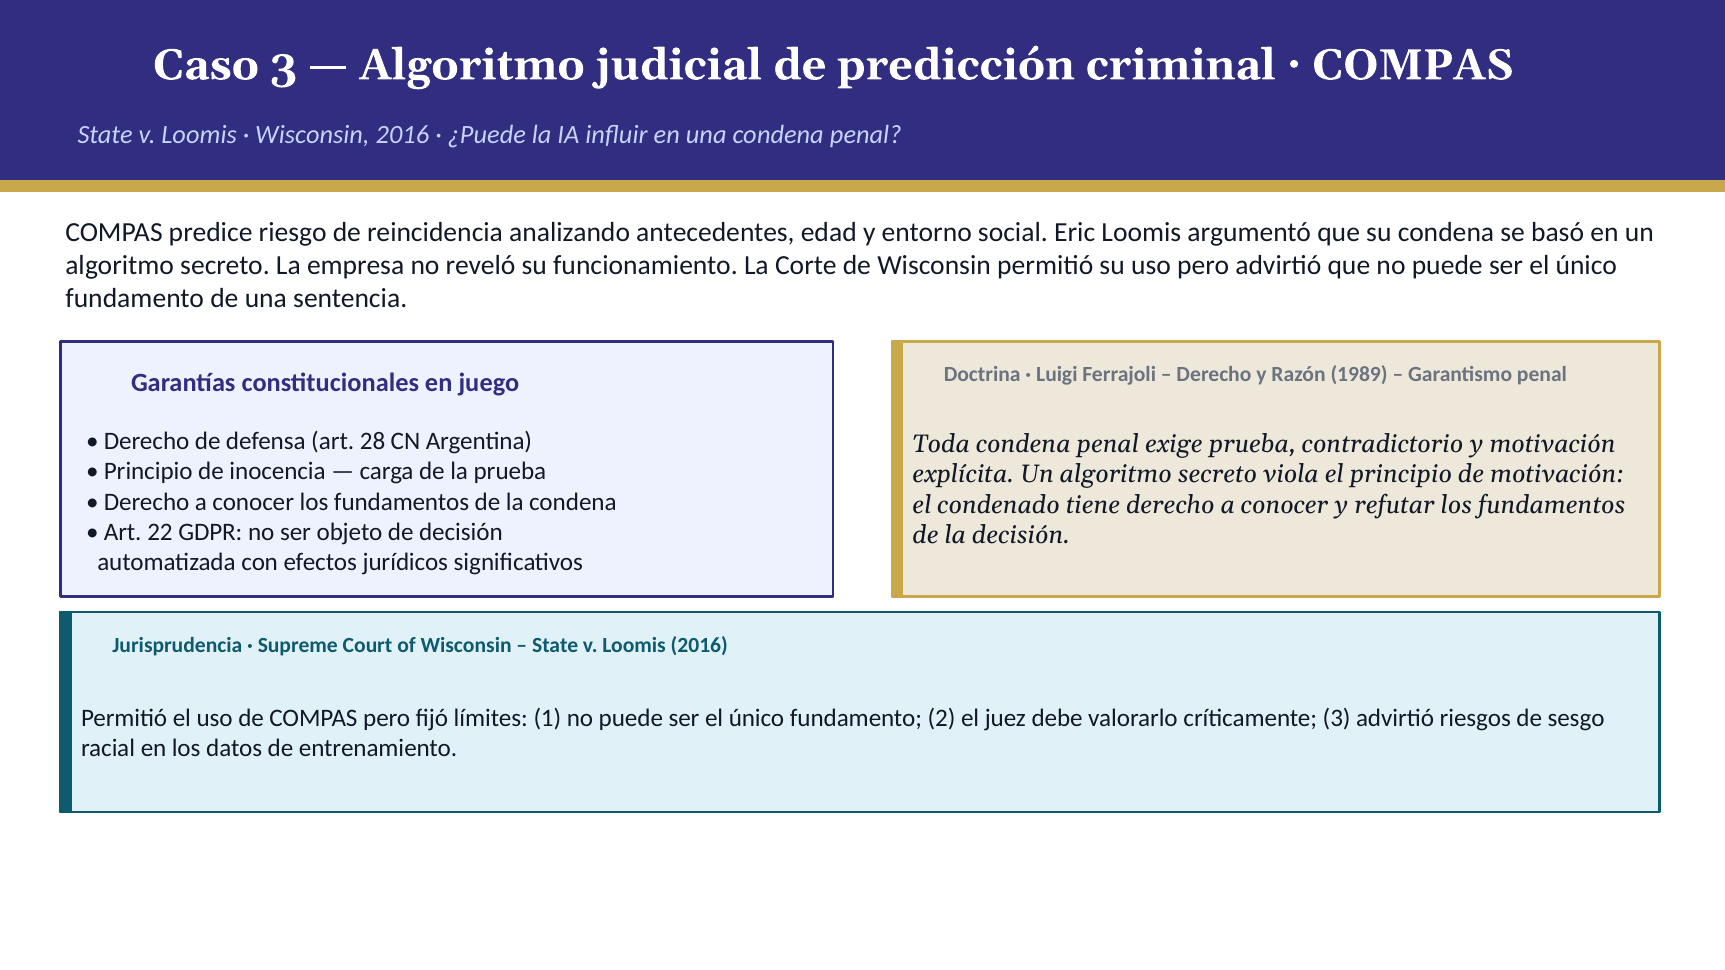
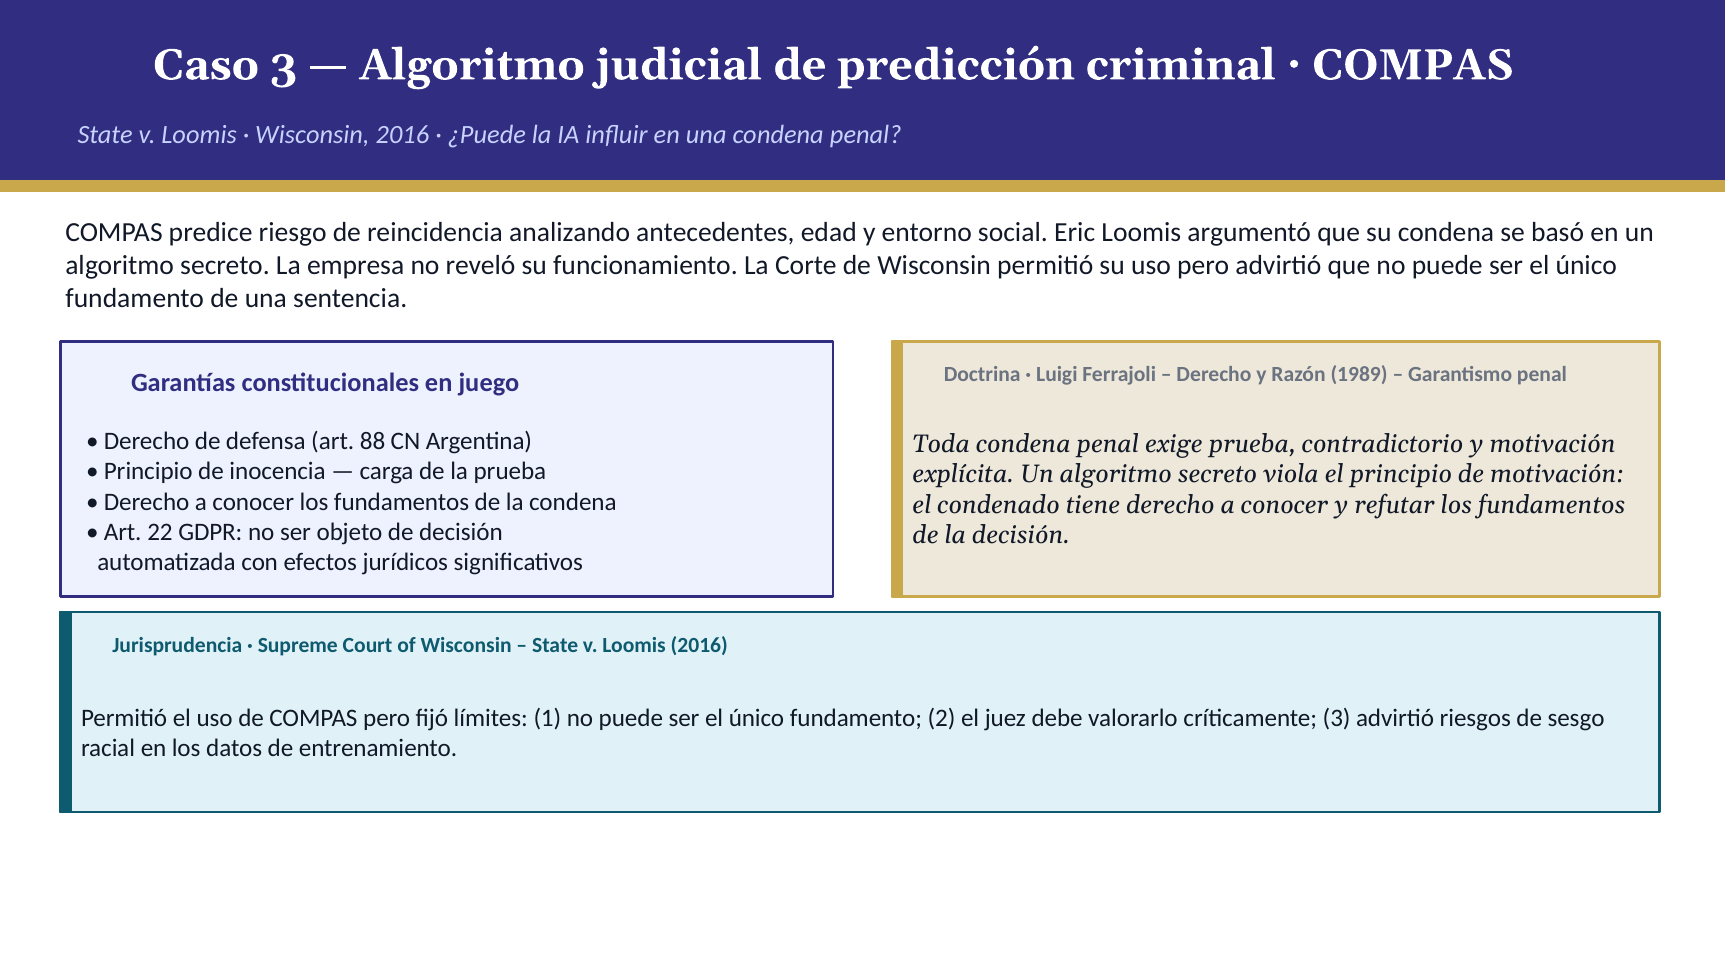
28: 28 -> 88
